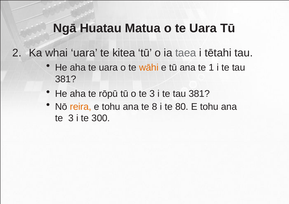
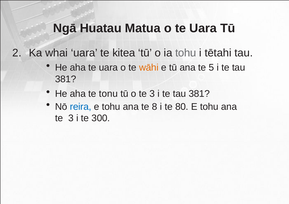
ia taea: taea -> tohu
1: 1 -> 5
rōpū: rōpū -> tonu
reira colour: orange -> blue
